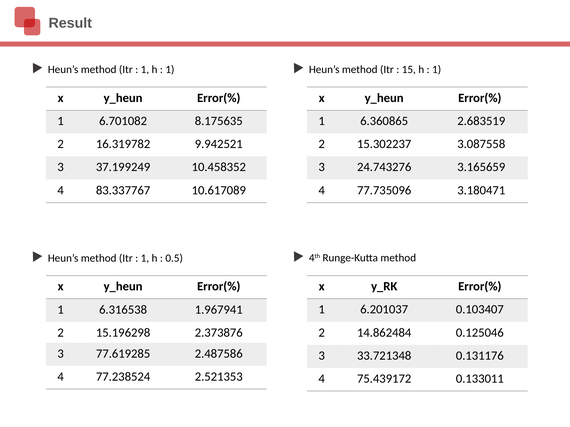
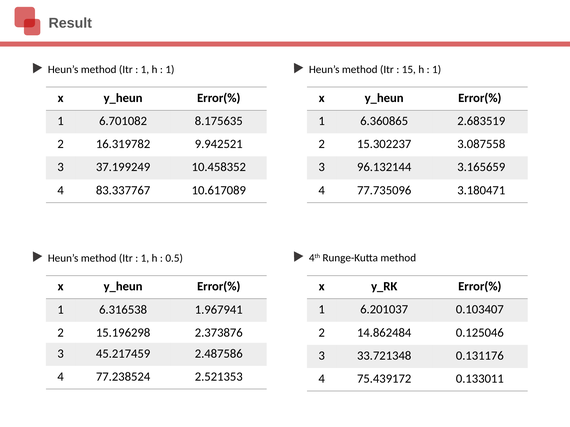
24.743276: 24.743276 -> 96.132144
77.619285: 77.619285 -> 45.217459
